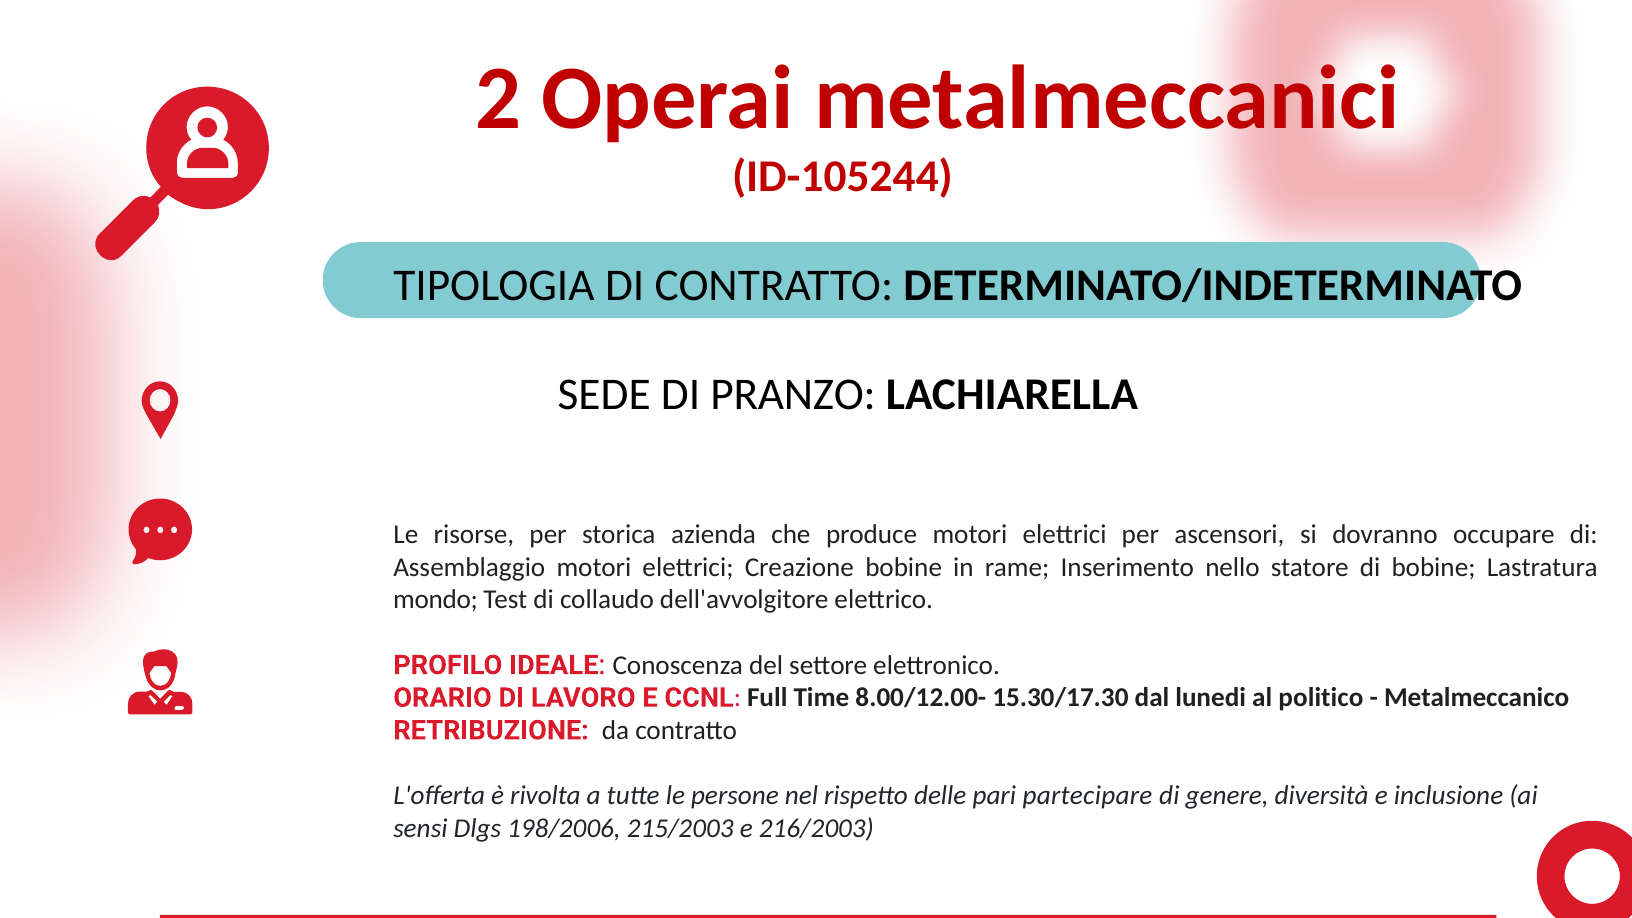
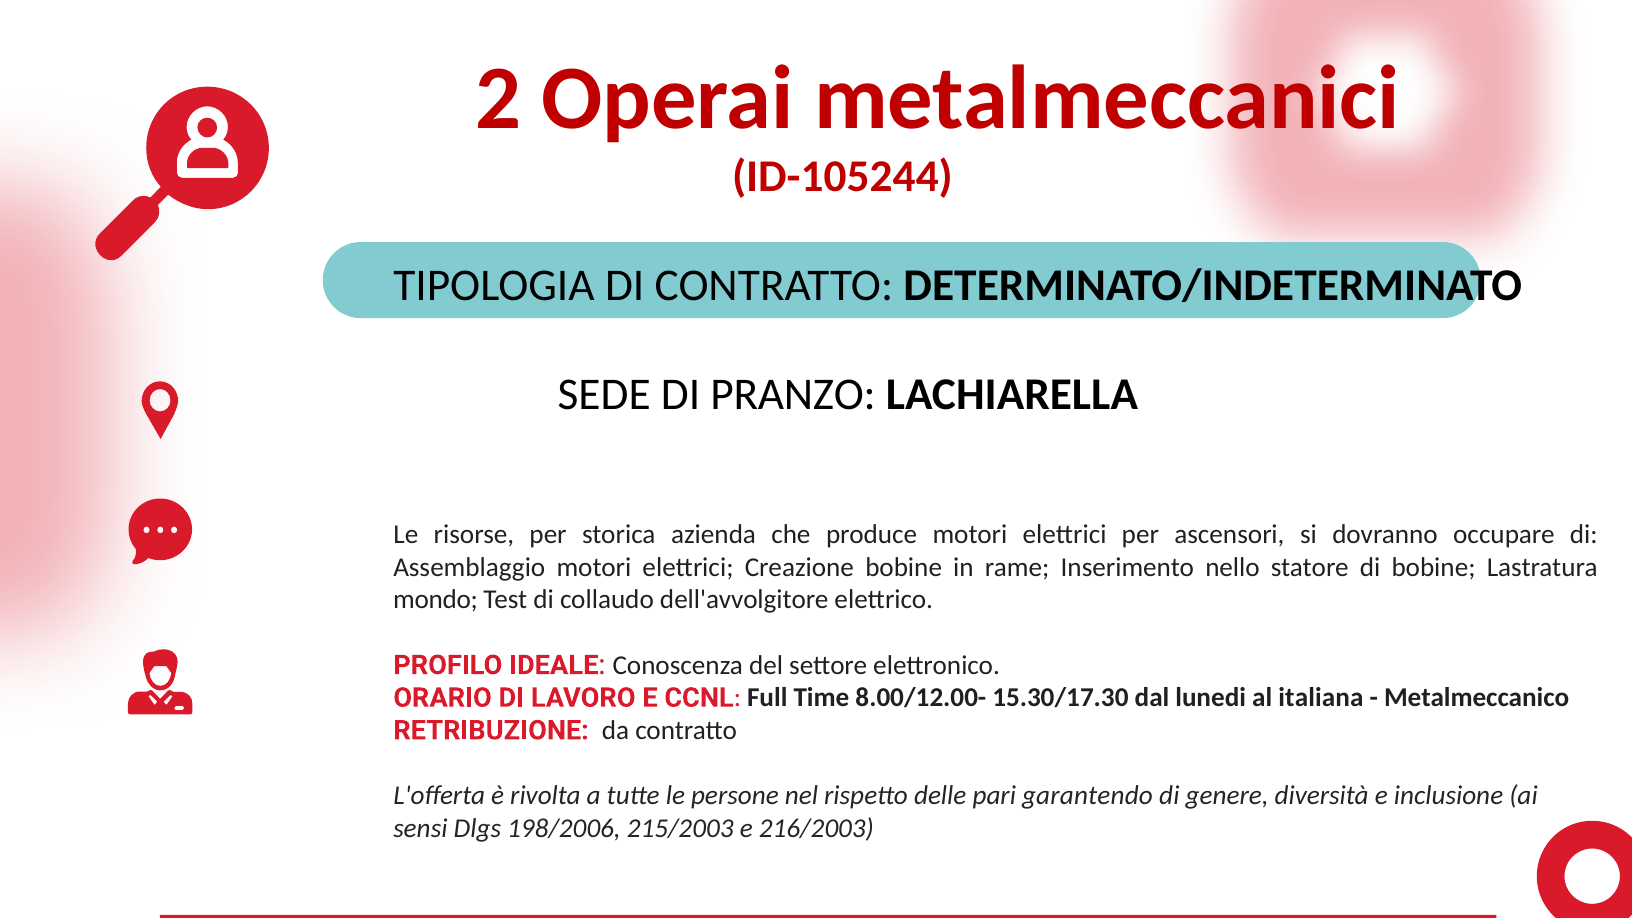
politico: politico -> italiana
partecipare: partecipare -> garantendo
